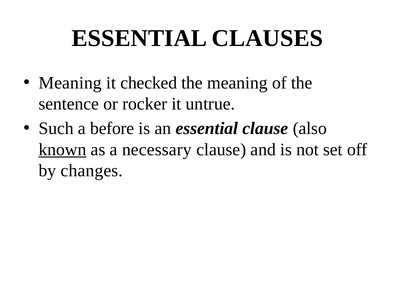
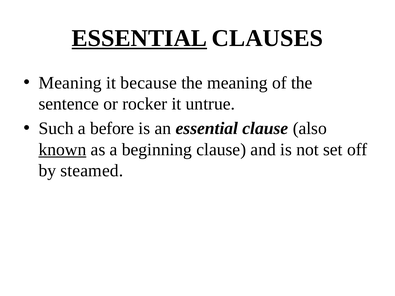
ESSENTIAL at (139, 38) underline: none -> present
checked: checked -> because
necessary: necessary -> beginning
changes: changes -> steamed
